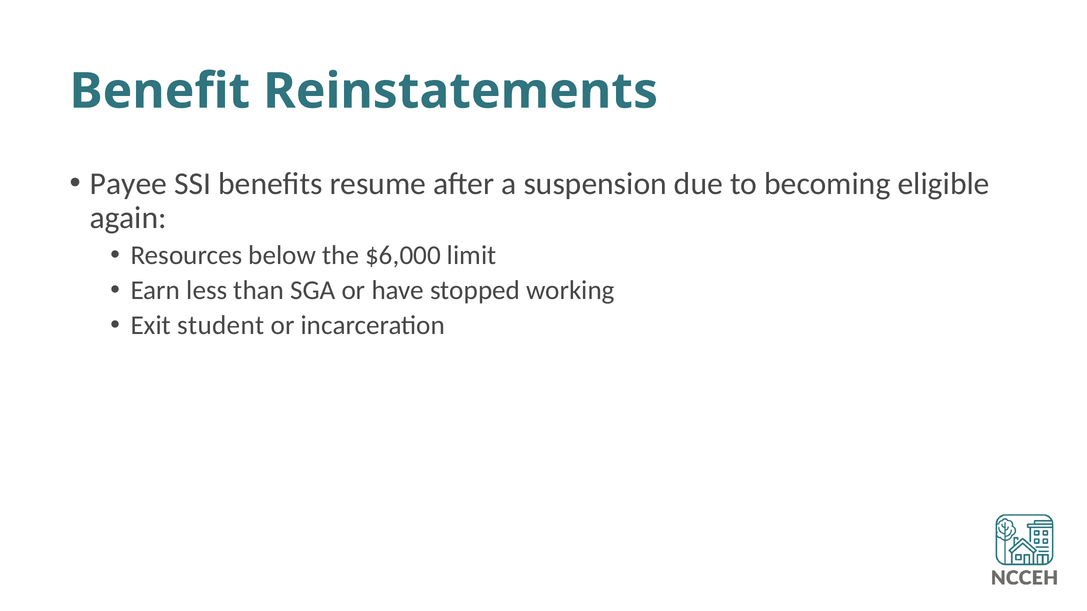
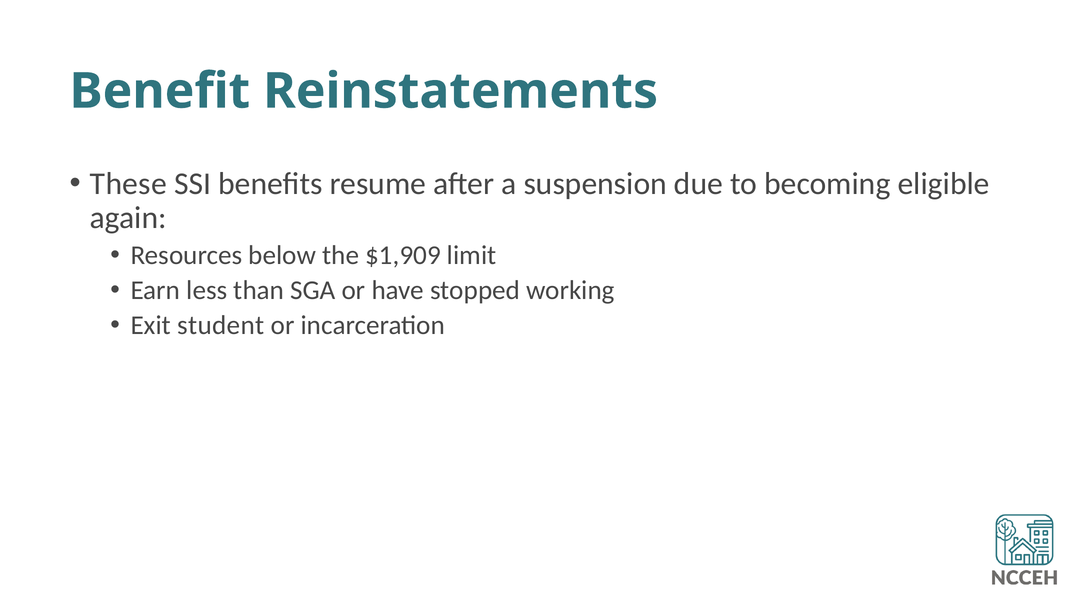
Payee: Payee -> These
$6,000: $6,000 -> $1,909
